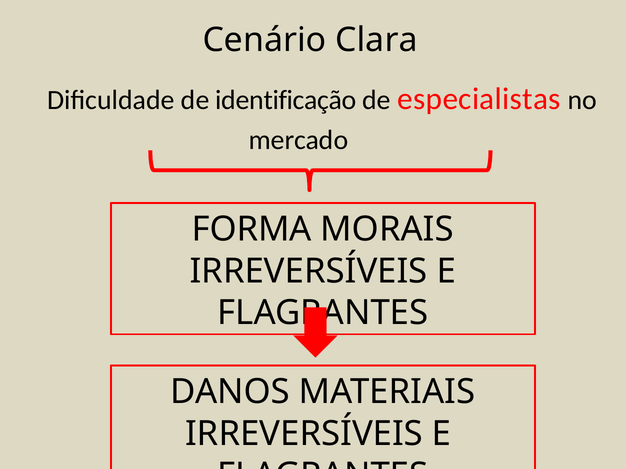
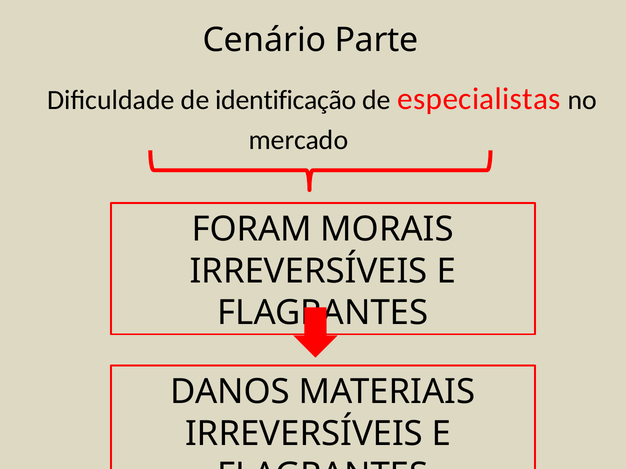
Clara: Clara -> Parte
FORMA: FORMA -> FORAM
